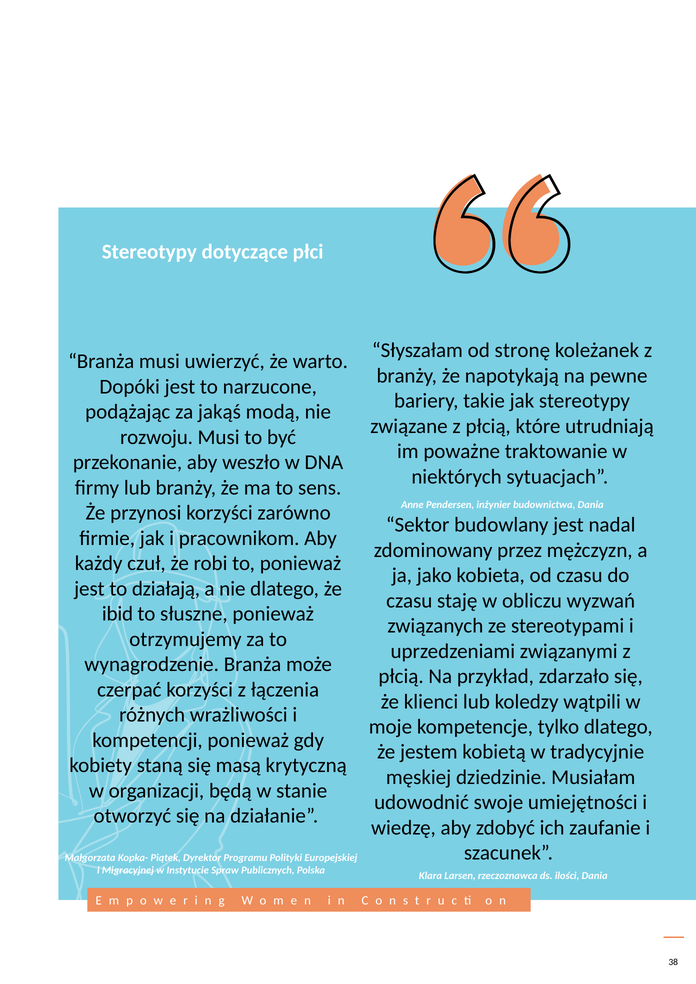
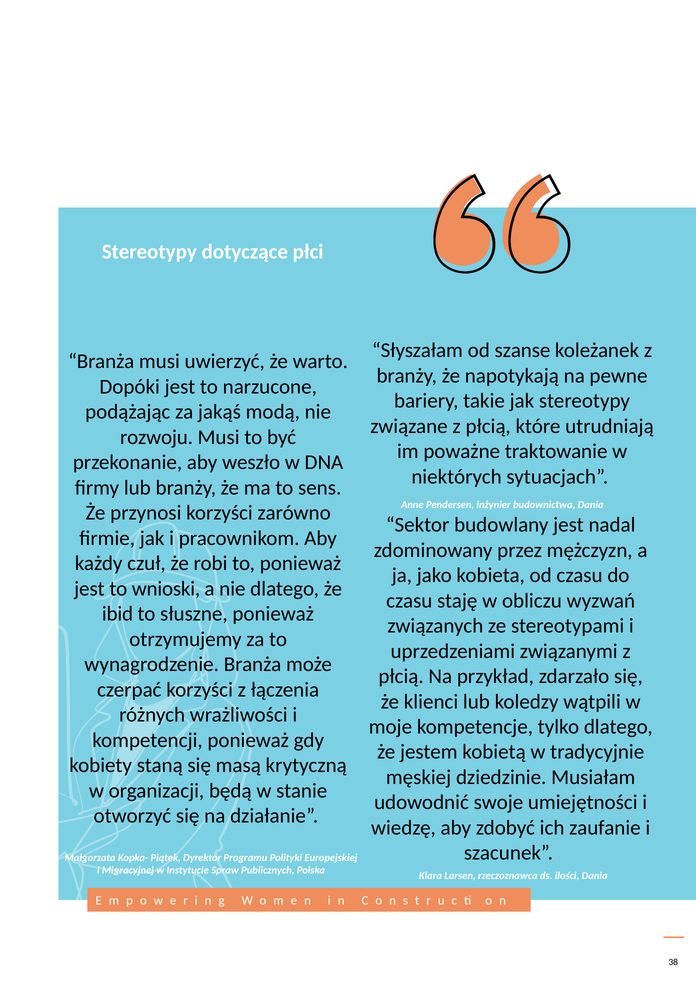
stronę: stronę -> szanse
działają: działają -> wnioski
